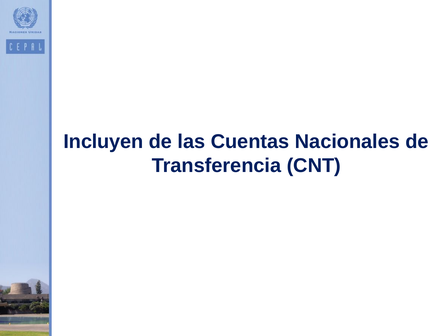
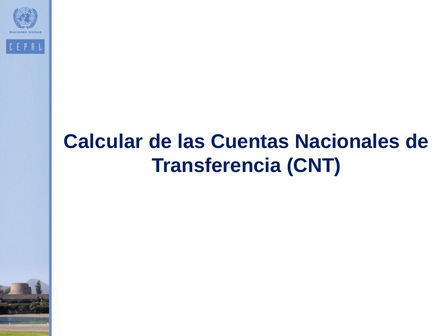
Incluyen: Incluyen -> Calcular
